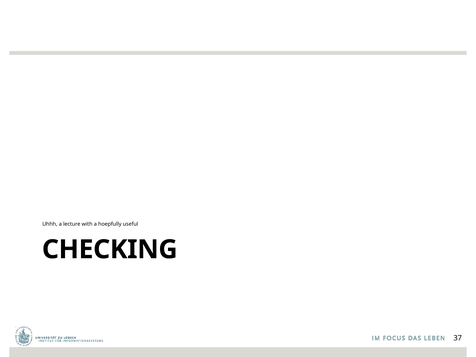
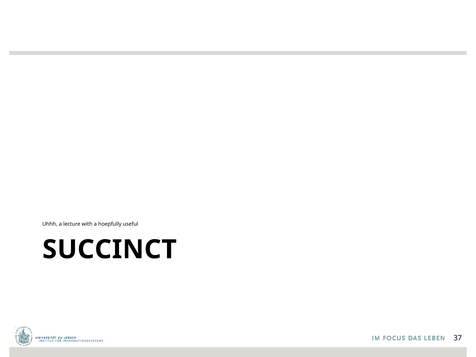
CHECKING: CHECKING -> SUCCINCT
